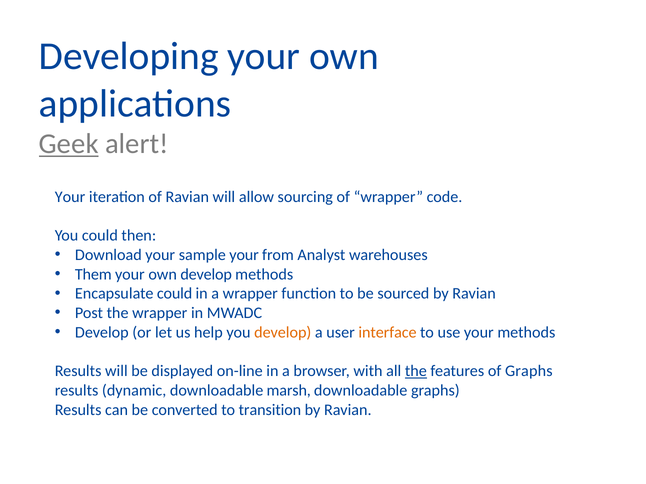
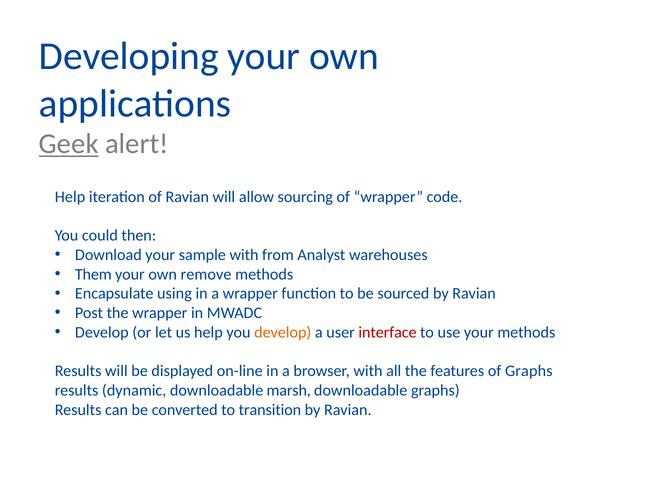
Your at (70, 197): Your -> Help
sample your: your -> with
own develop: develop -> remove
Encapsulate could: could -> using
interface colour: orange -> red
the at (416, 371) underline: present -> none
